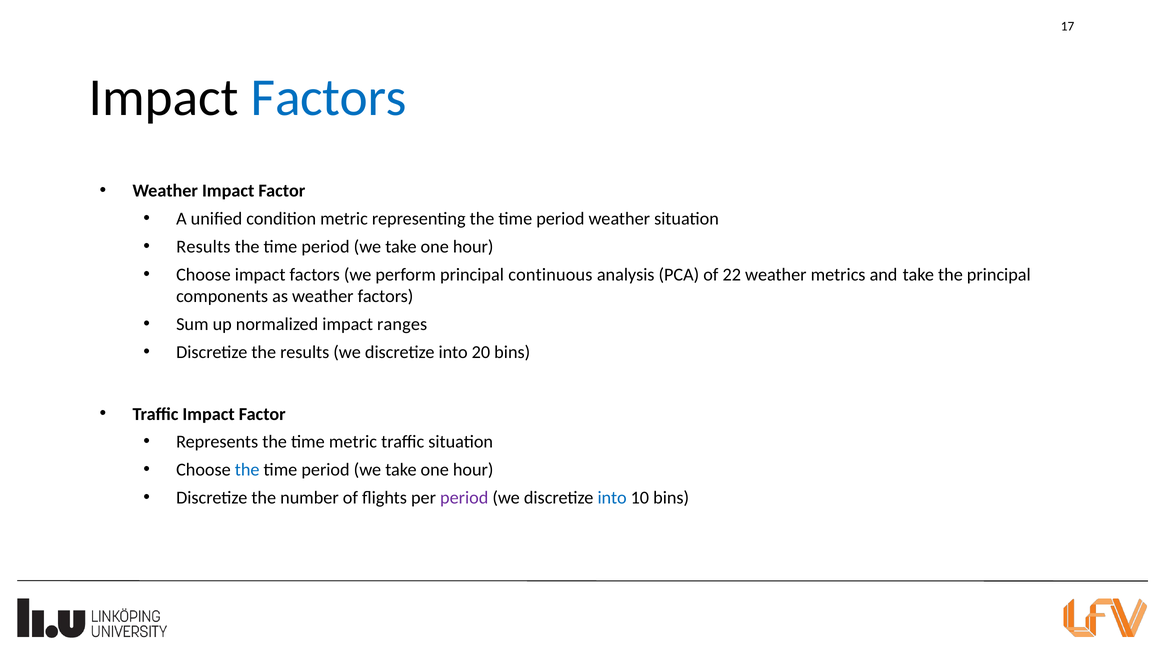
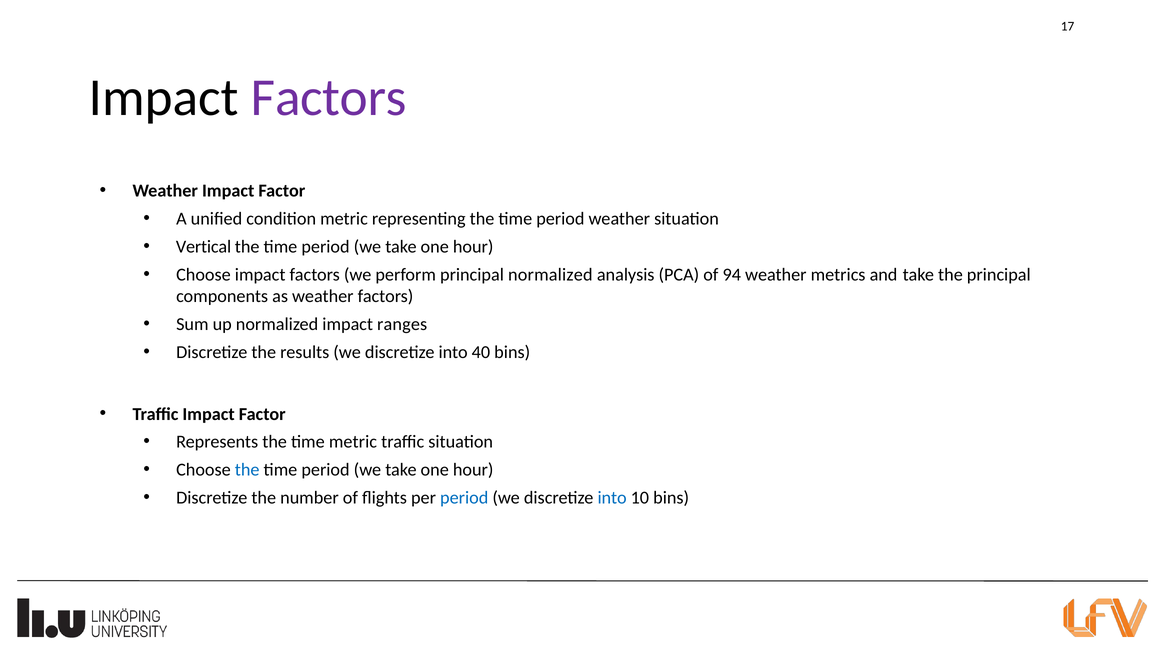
Factors at (329, 98) colour: blue -> purple
Results at (203, 247): Results -> Vertical
principal continuous: continuous -> normalized
22: 22 -> 94
20: 20 -> 40
period at (464, 498) colour: purple -> blue
